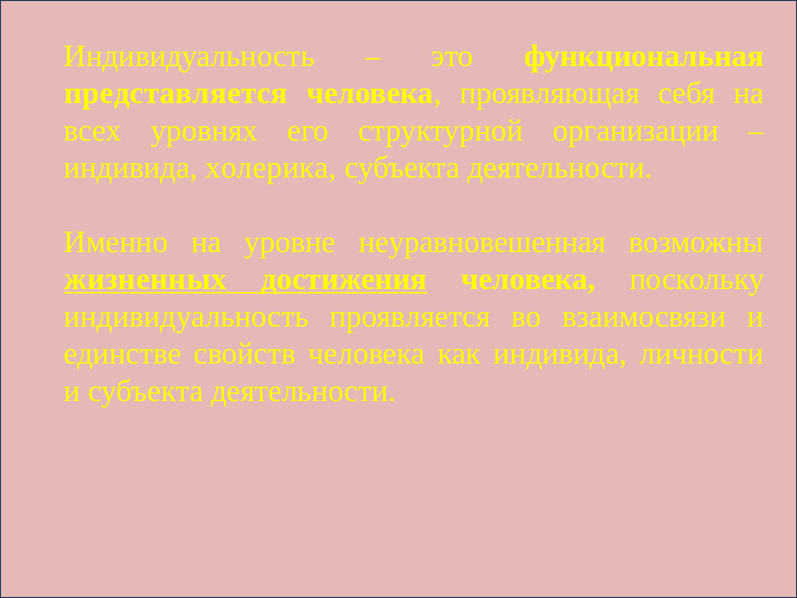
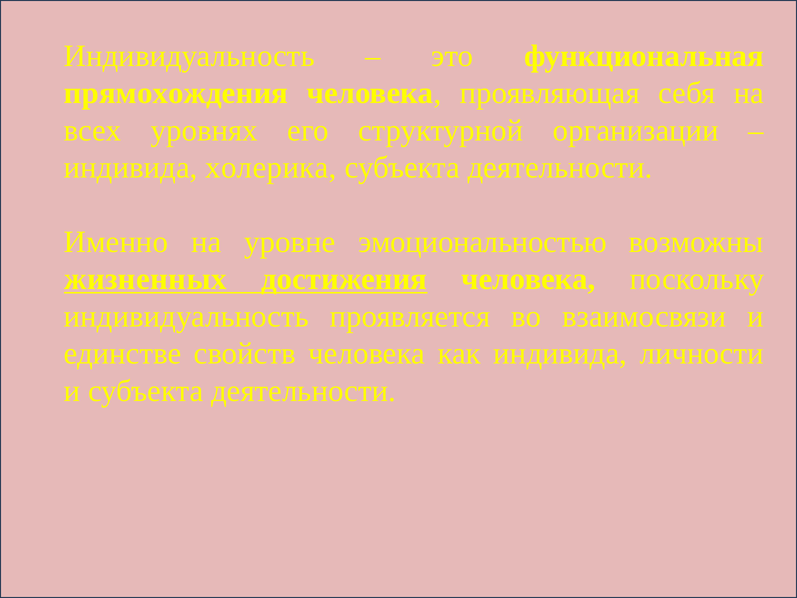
представляется: представляется -> прямохождения
неуравновешенная: неуравновешенная -> эмоциональностью
